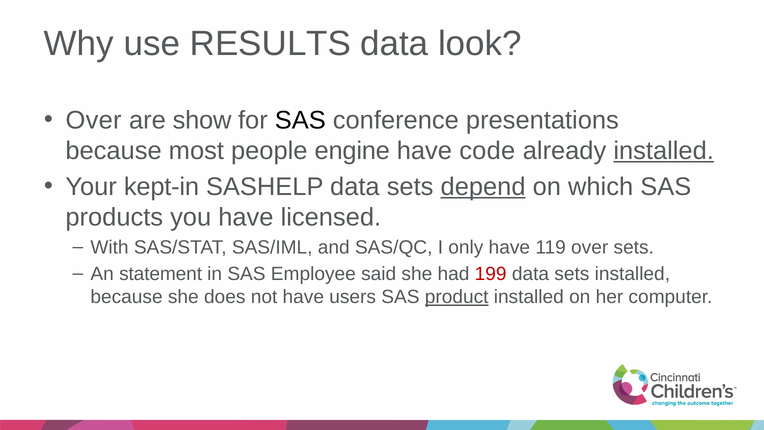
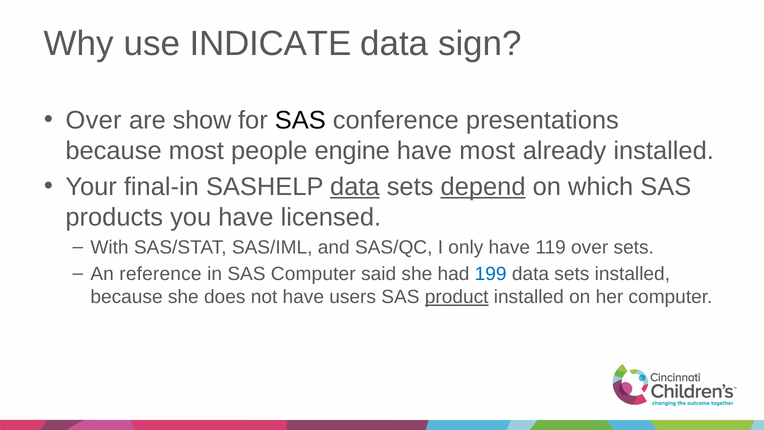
RESULTS: RESULTS -> INDICATE
look: look -> sign
have code: code -> most
installed at (664, 151) underline: present -> none
kept-in: kept-in -> final-in
data at (355, 187) underline: none -> present
statement: statement -> reference
SAS Employee: Employee -> Computer
199 colour: red -> blue
